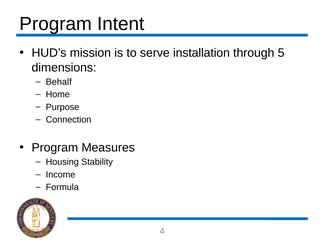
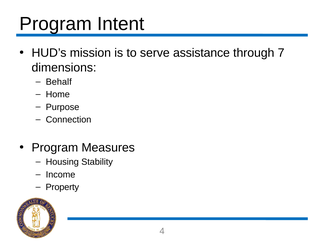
installation: installation -> assistance
5: 5 -> 7
Formula: Formula -> Property
